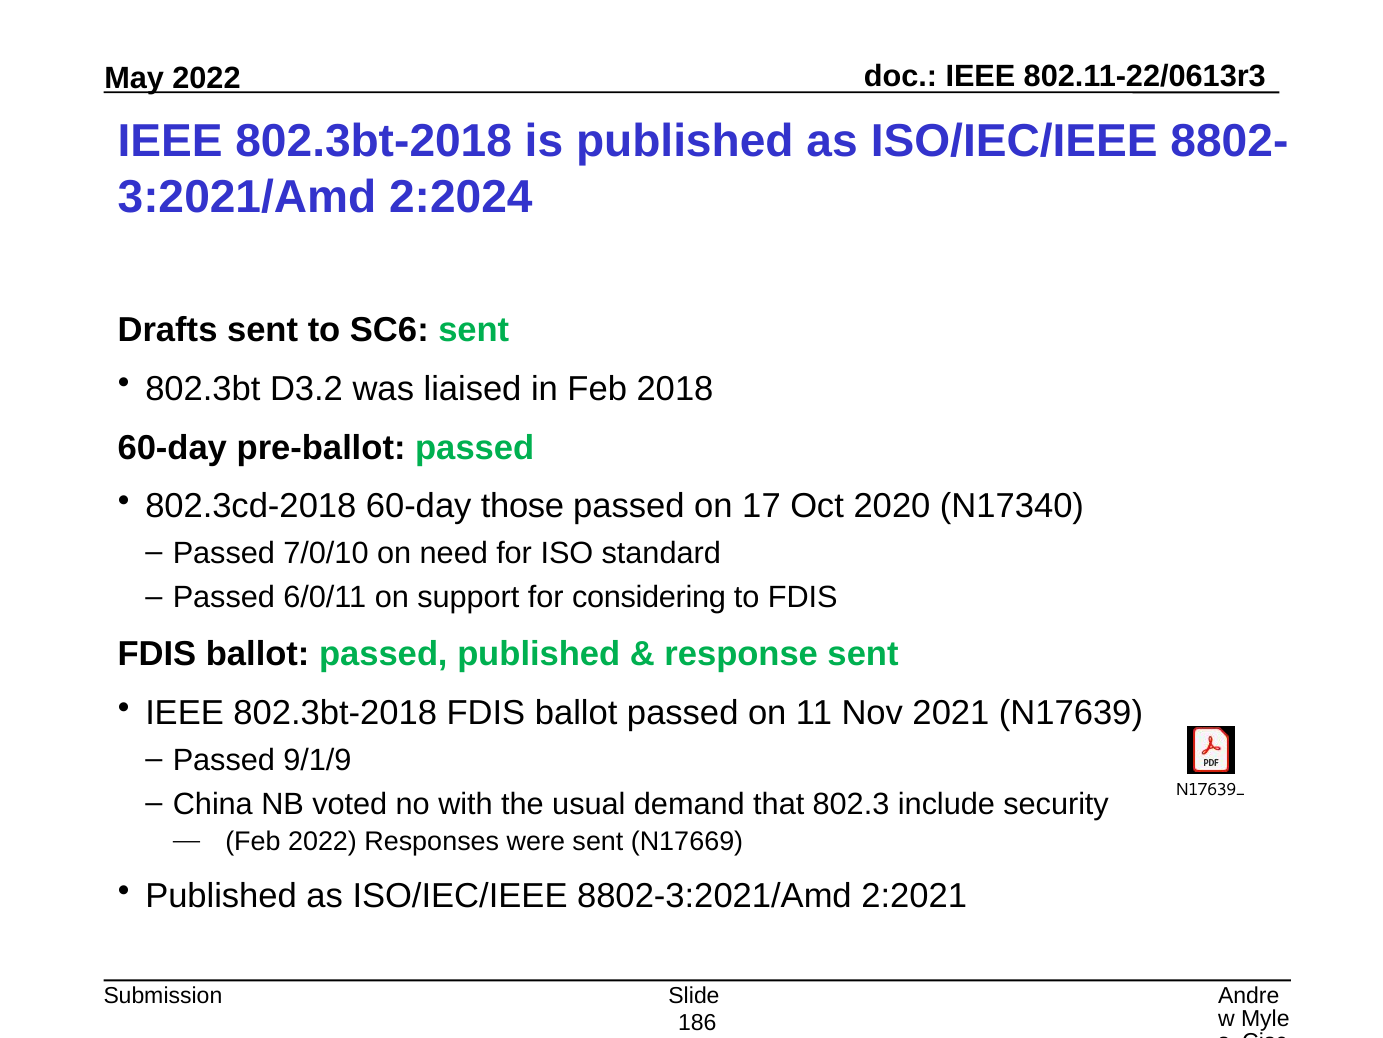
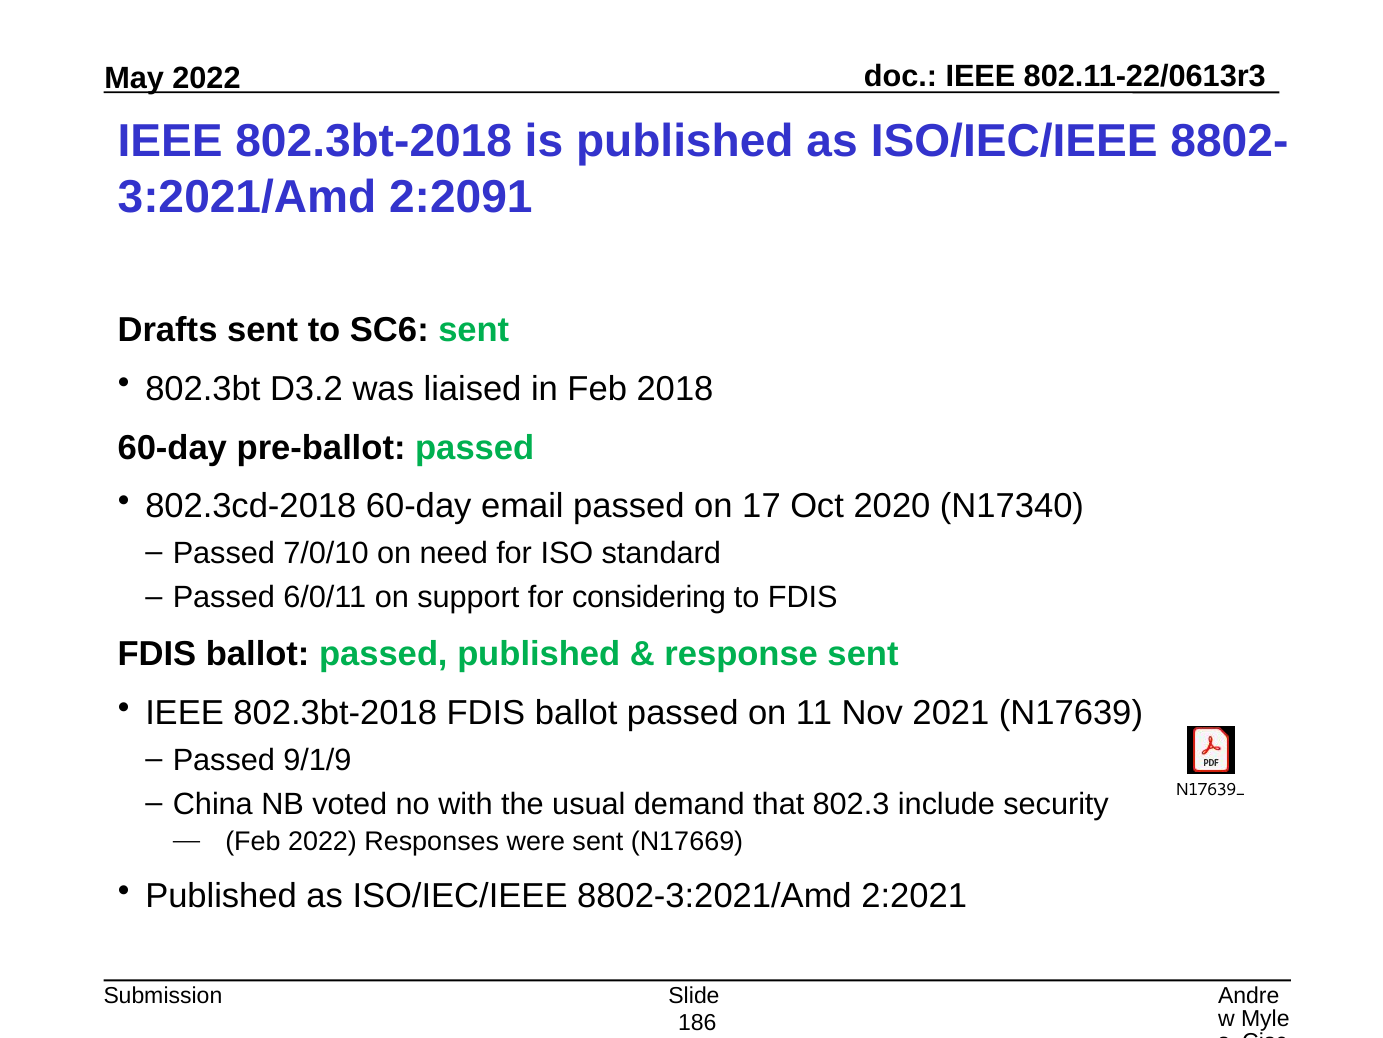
2:2024: 2:2024 -> 2:2091
those: those -> email
